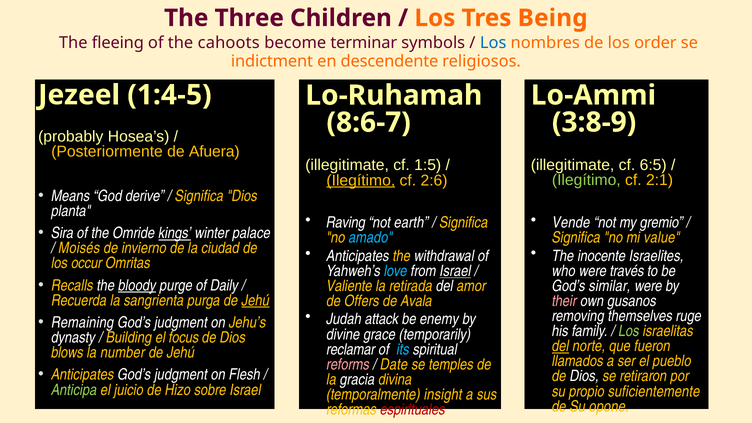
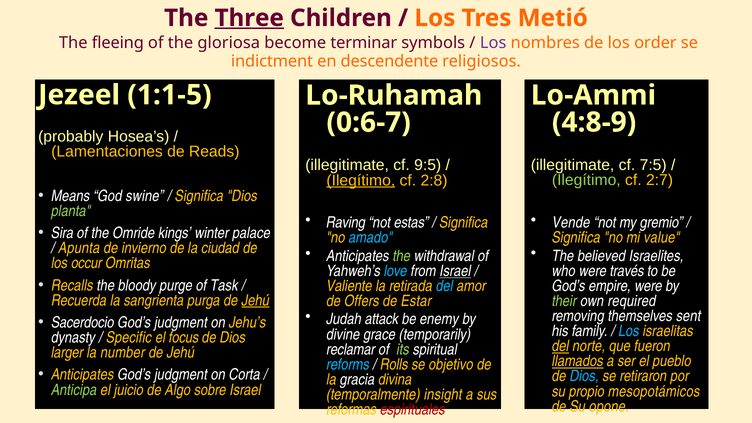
Three underline: none -> present
Being: Being -> Metió
cahoots: cahoots -> gloriosa
Los at (493, 43) colour: blue -> purple
1:4-5: 1:4-5 -> 1:1-5
3:8-9: 3:8-9 -> 4:8-9
8:6-7: 8:6-7 -> 0:6-7
Posteriormente: Posteriormente -> Lamentaciones
Afuera: Afuera -> Reads
6:5: 6:5 -> 7:5
1:5: 1:5 -> 9:5
2:1: 2:1 -> 2:7
2:6: 2:6 -> 2:8
derive: derive -> swine
planta colour: white -> light green
earth: earth -> estas
kings underline: present -> none
Moisés: Moisés -> Apunta
inocente: inocente -> believed
the at (402, 256) colour: yellow -> light green
bloody underline: present -> none
Daily: Daily -> Task
similar: similar -> empire
del at (445, 286) colour: white -> light blue
their colour: pink -> light green
gusanos: gusanos -> required
Avala: Avala -> Estar
ruge: ruge -> sent
Remaining: Remaining -> Sacerdocio
Los at (629, 331) colour: light green -> light blue
Building: Building -> Specific
its colour: light blue -> light green
blows: blows -> larger
llamados underline: none -> present
reforms colour: pink -> light blue
Date: Date -> Rolls
temples: temples -> objetivo
Flesh: Flesh -> Corta
Dios at (584, 376) colour: white -> light blue
Hizo: Hizo -> Algo
suficientemente: suficientemente -> mesopotámicos
